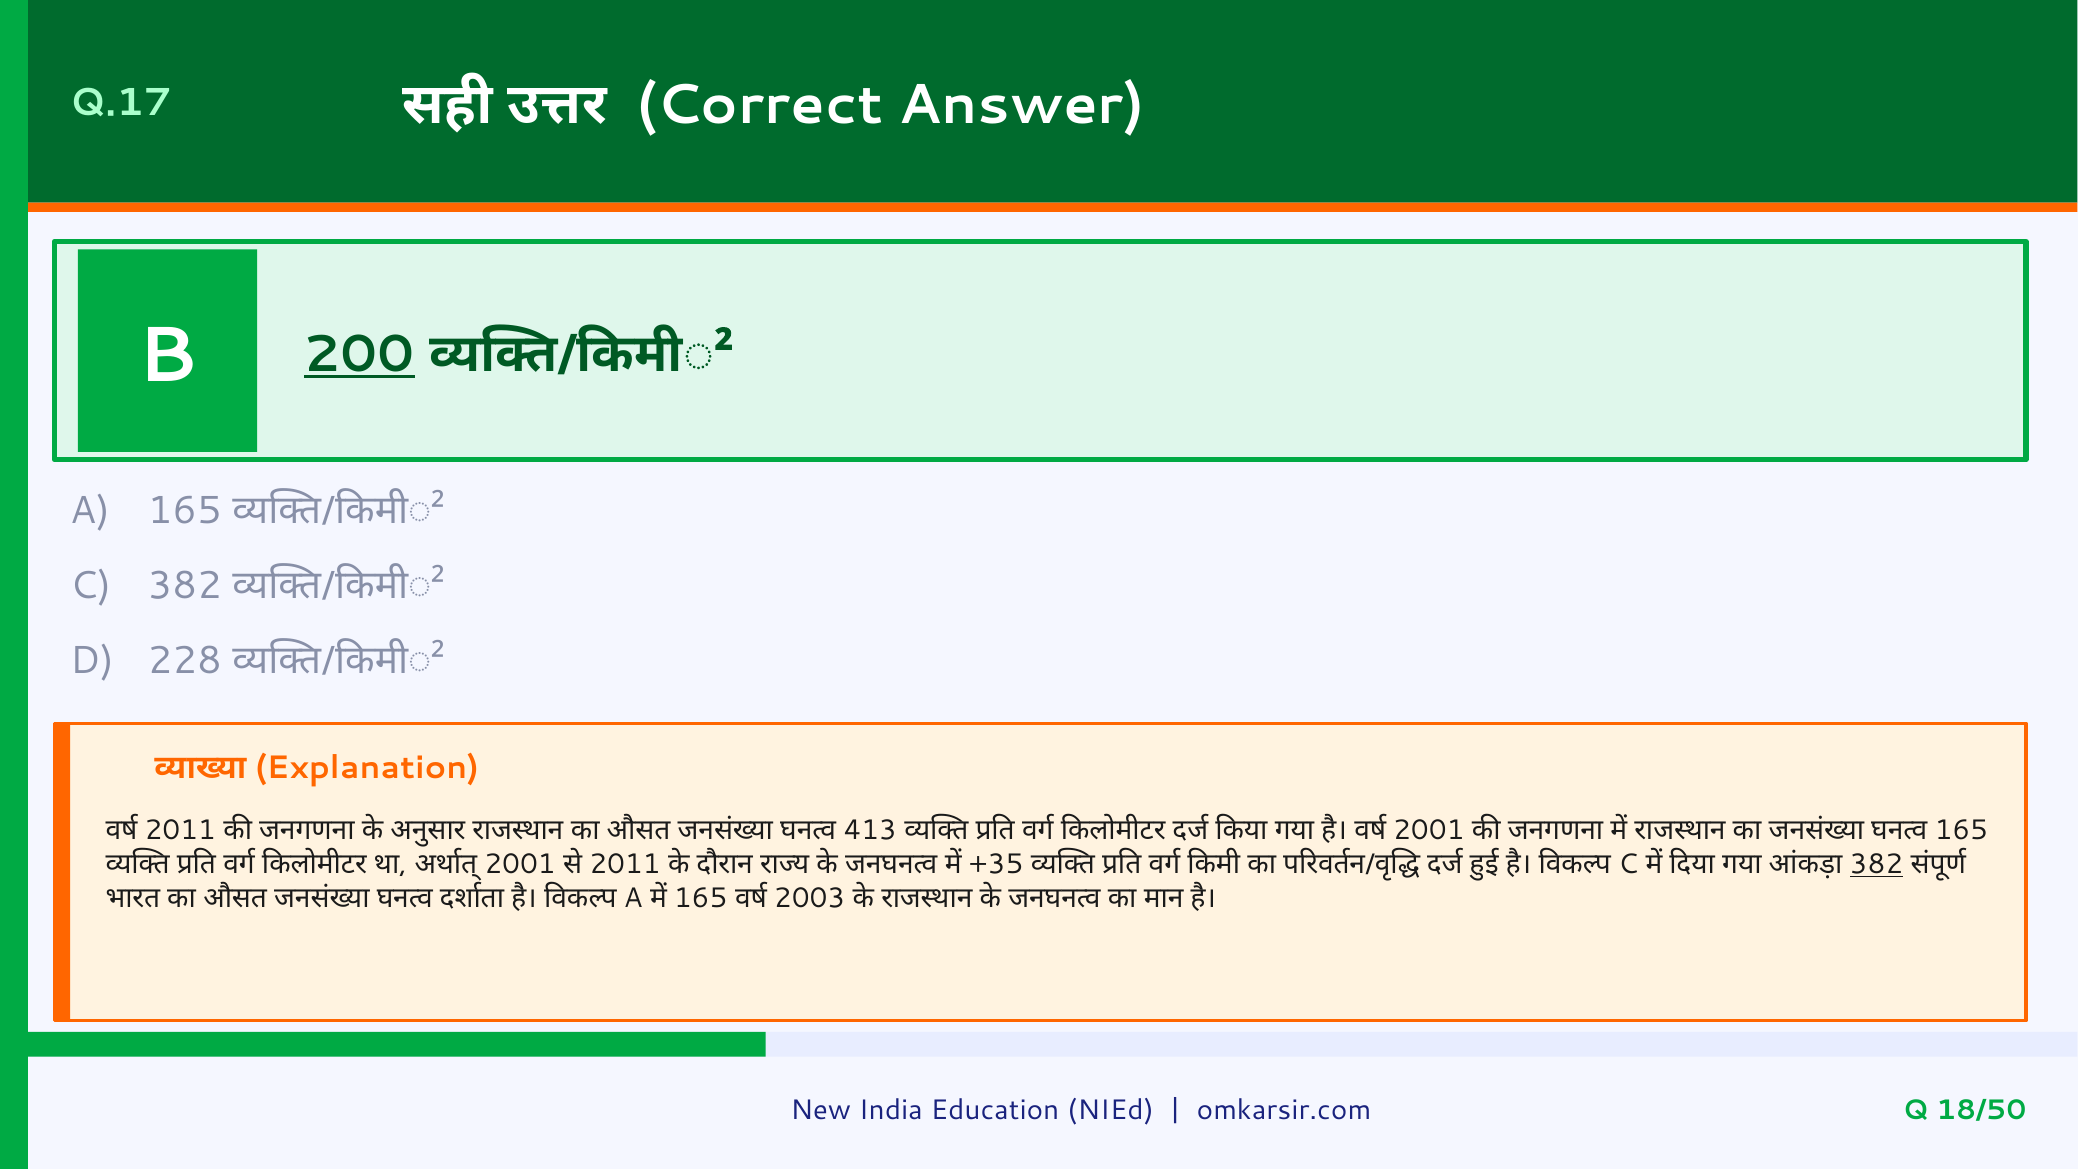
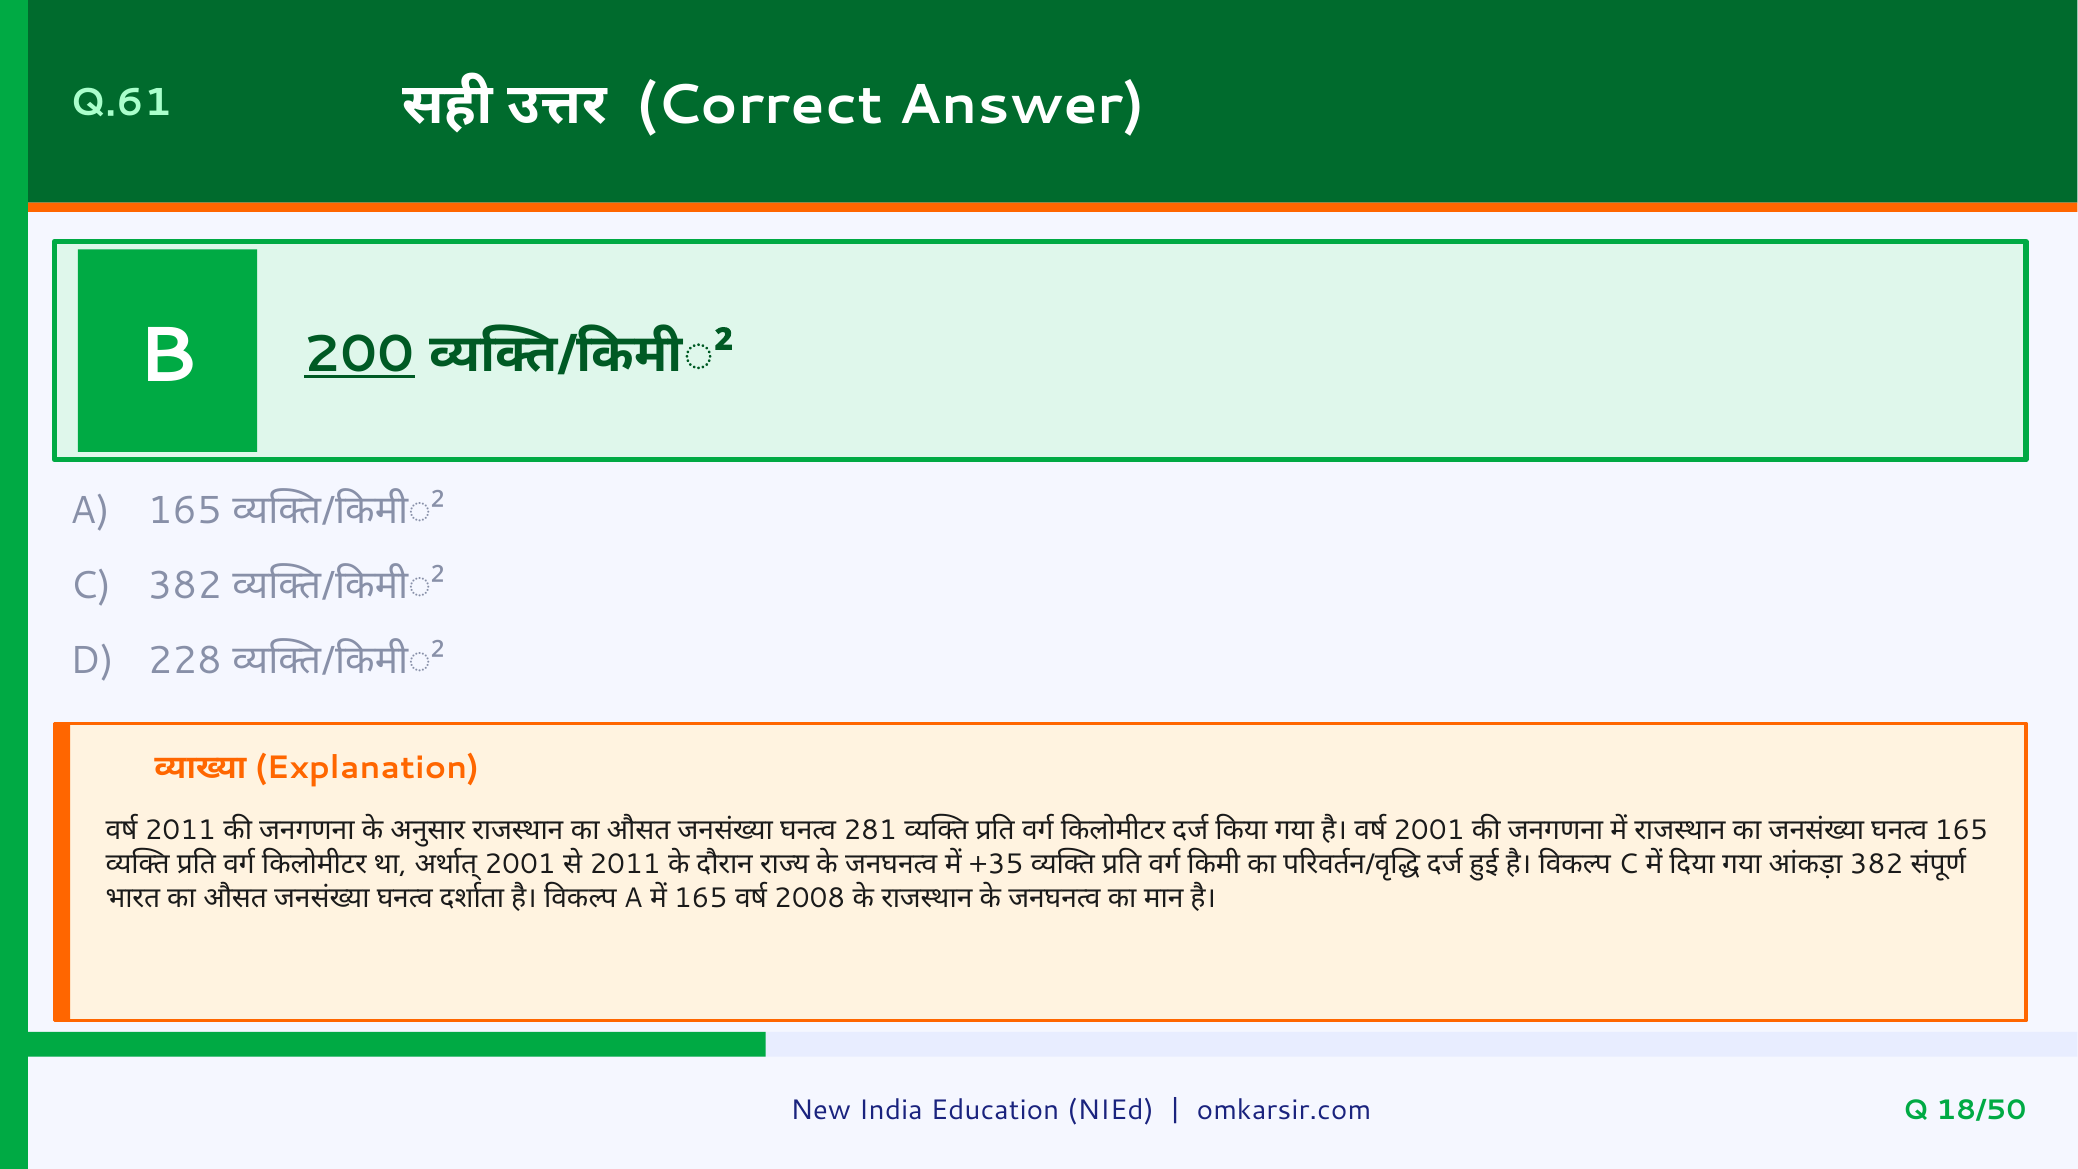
Q.17: Q.17 -> Q.61
413: 413 -> 281
382 at (1876, 864) underline: present -> none
2003: 2003 -> 2008
